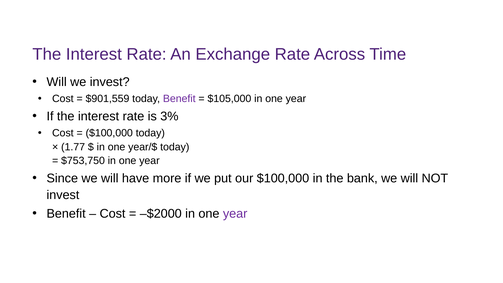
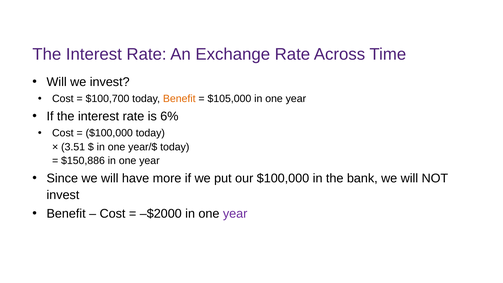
$901,559: $901,559 -> $100,700
Benefit at (179, 99) colour: purple -> orange
3%: 3% -> 6%
1.77: 1.77 -> 3.51
$753,750: $753,750 -> $150,886
